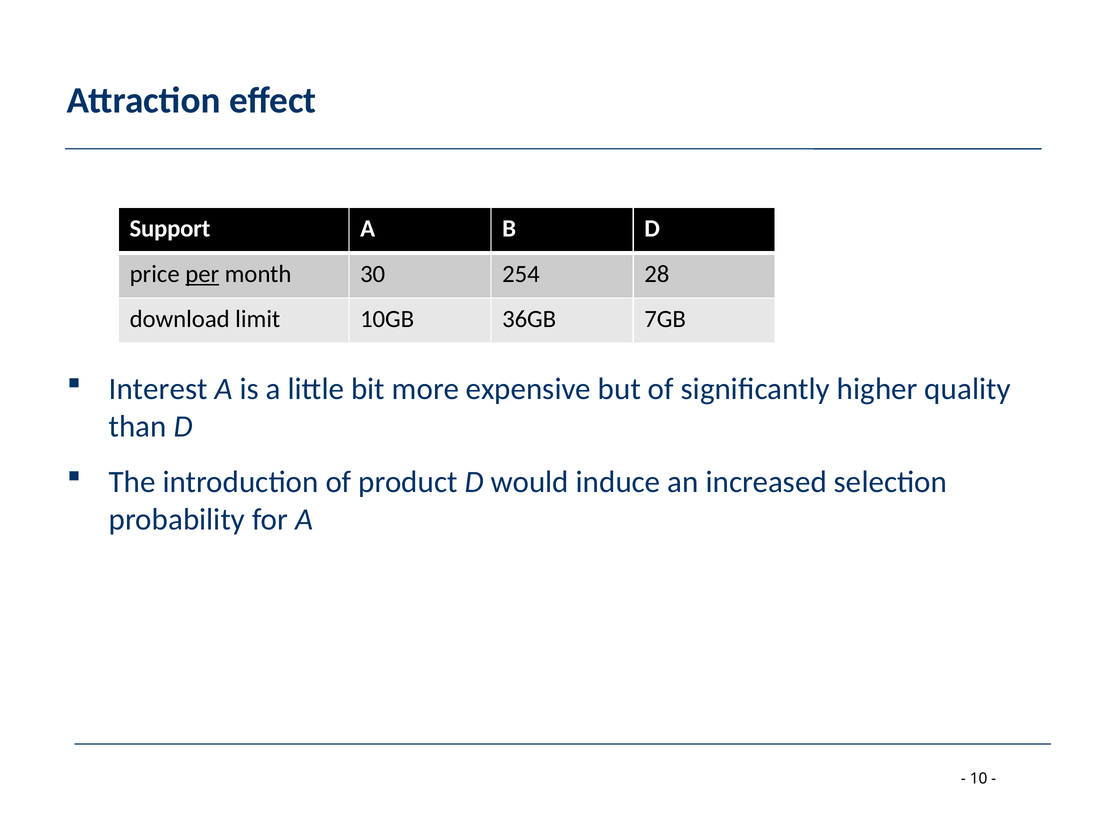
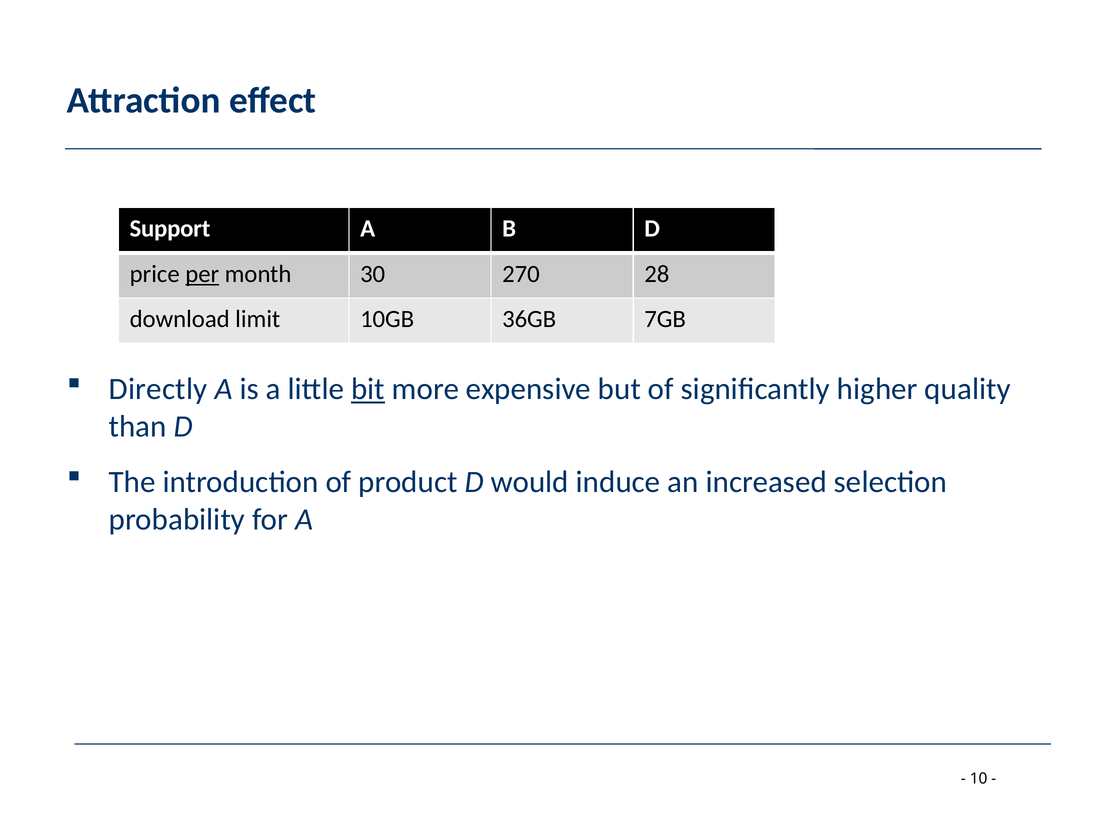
254: 254 -> 270
Interest: Interest -> Directly
bit underline: none -> present
